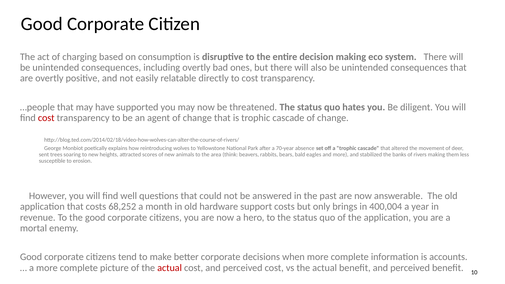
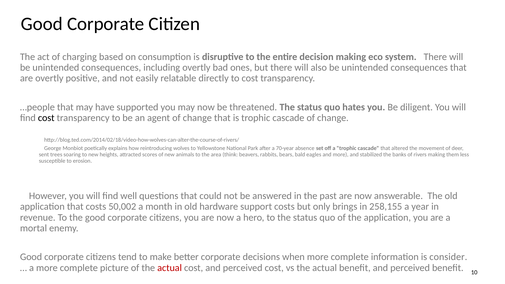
cost at (46, 118) colour: red -> black
68,252: 68,252 -> 50,002
400,004: 400,004 -> 258,155
accounts: accounts -> consider
